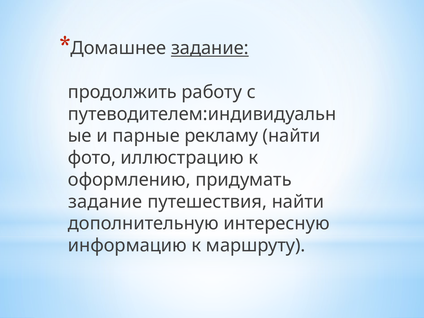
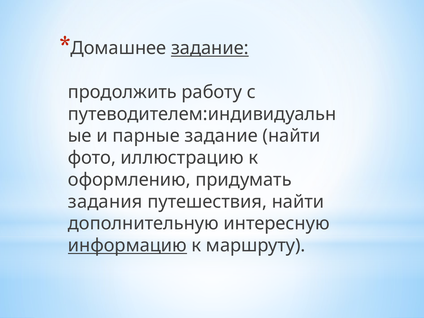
парные рекламу: рекламу -> задание
задание at (105, 202): задание -> задания
информацию underline: none -> present
